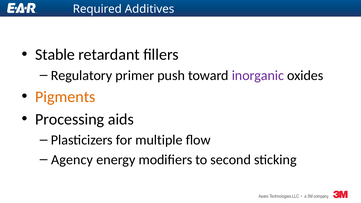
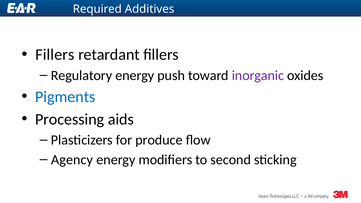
Stable at (55, 55): Stable -> Fillers
Regulatory primer: primer -> energy
Pigments colour: orange -> blue
multiple: multiple -> produce
